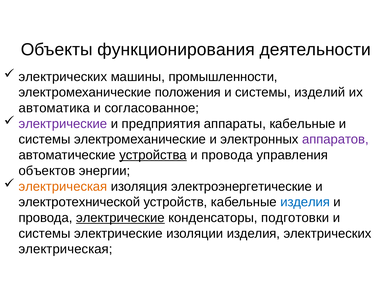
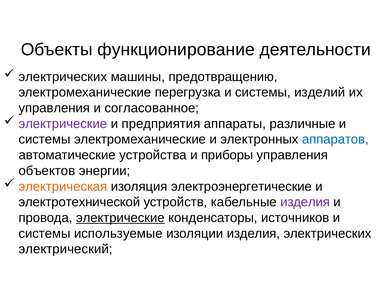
функционирования: функционирования -> функционирование
промышленности: промышленности -> предотвращению
положения: положения -> перегрузка
автоматика at (54, 108): автоматика -> управления
аппараты кабельные: кабельные -> различные
аппаратов colour: purple -> blue
устройства underline: present -> none
провода at (227, 155): провода -> приборы
изделия at (305, 202) colour: blue -> purple
подготовки: подготовки -> источников
системы электрические: электрические -> используемые
электрическая at (66, 249): электрическая -> электрический
